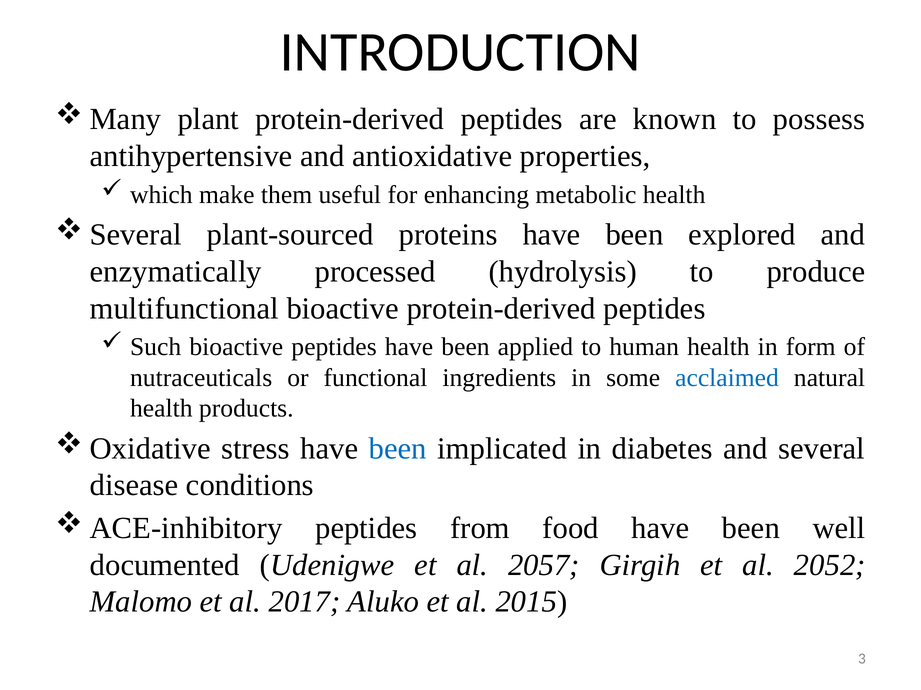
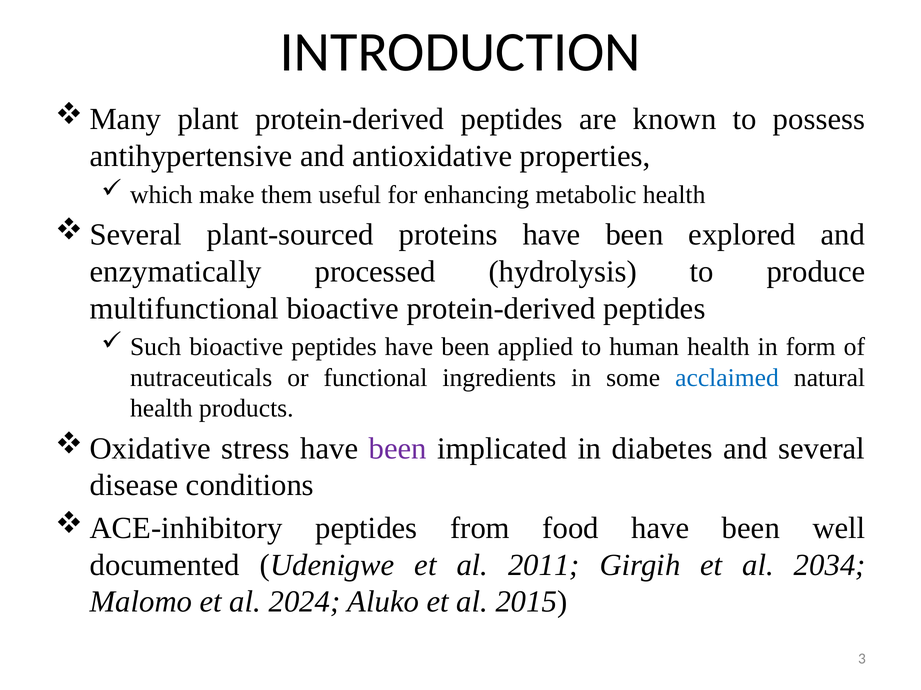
been at (398, 449) colour: blue -> purple
2057: 2057 -> 2011
2052: 2052 -> 2034
2017: 2017 -> 2024
